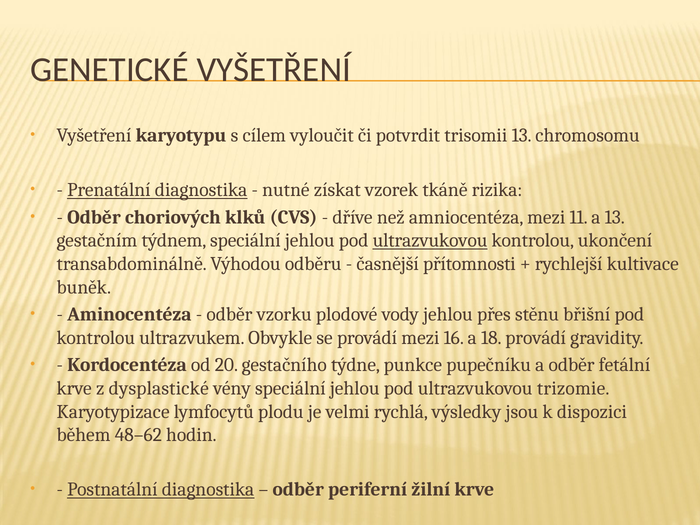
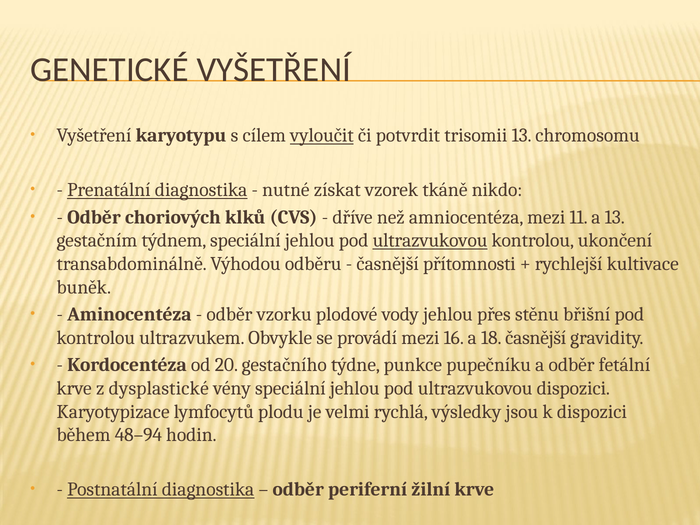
vyloučit underline: none -> present
rizika: rizika -> nikdo
18 provádí: provádí -> časnější
ultrazvukovou trizomie: trizomie -> dispozici
48–62: 48–62 -> 48–94
